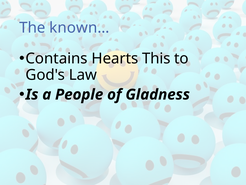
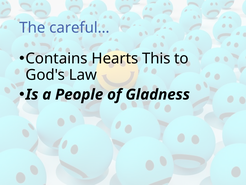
known…: known… -> careful…
